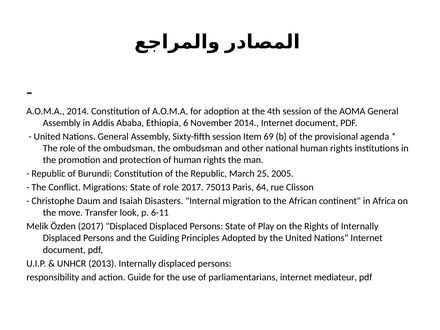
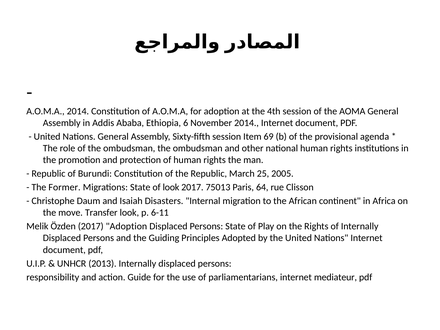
Conflict: Conflict -> Former
of role: role -> look
2017 Displaced: Displaced -> Adoption
